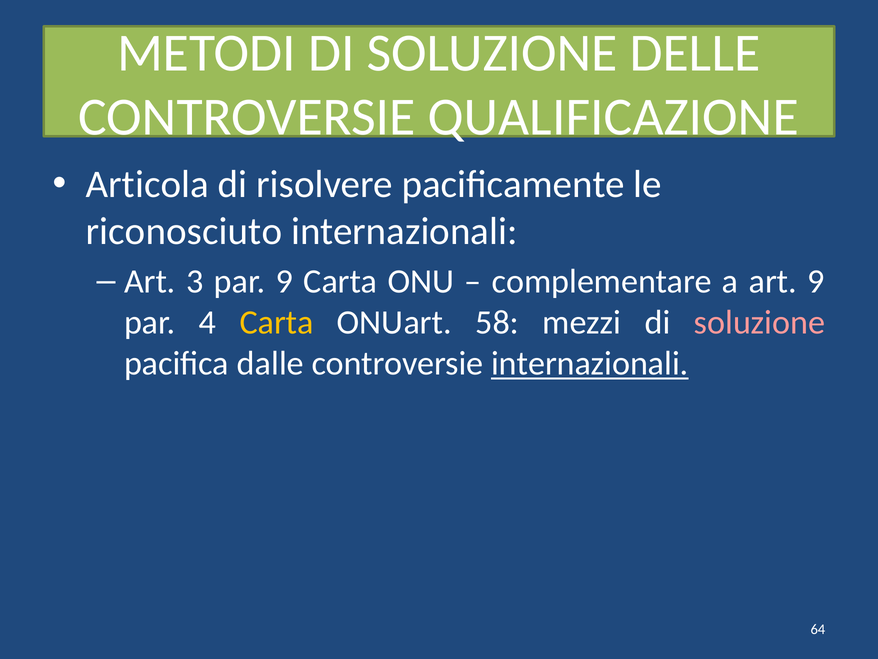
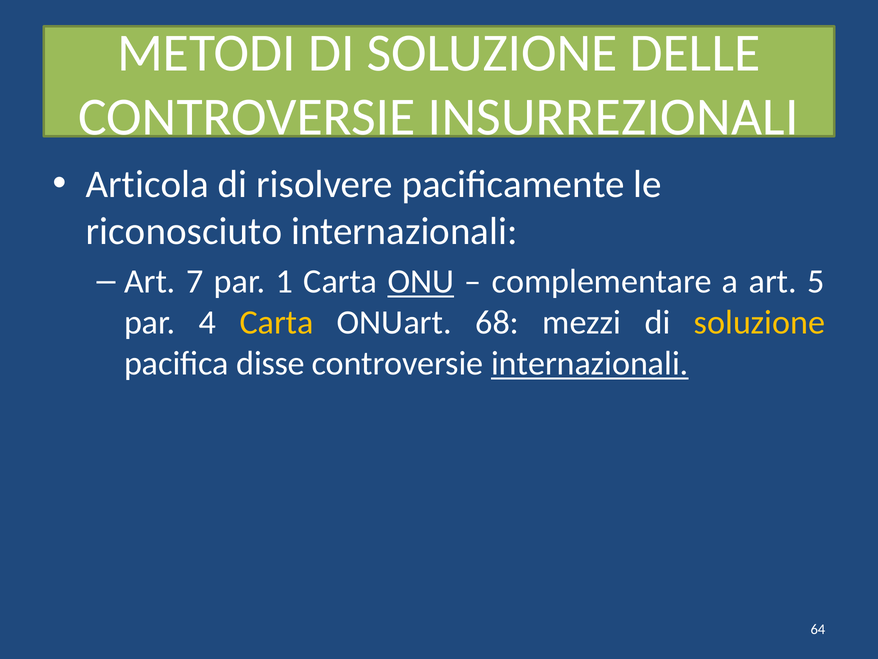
QUALIFICAZIONE: QUALIFICAZIONE -> INSURREZIONALI
3: 3 -> 7
par 9: 9 -> 1
ONU at (421, 281) underline: none -> present
art 9: 9 -> 5
58: 58 -> 68
soluzione at (760, 322) colour: pink -> yellow
dalle: dalle -> disse
